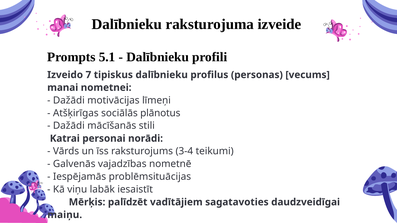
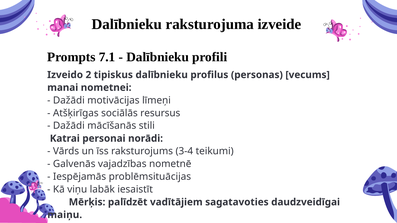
5.1: 5.1 -> 7.1
7: 7 -> 2
plānotus: plānotus -> resursus
